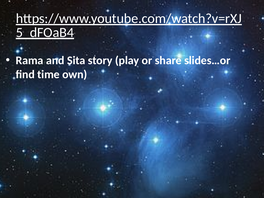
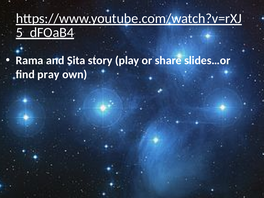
time: time -> pray
